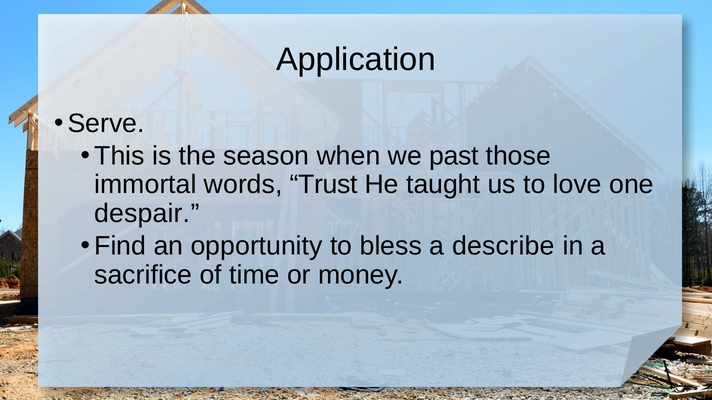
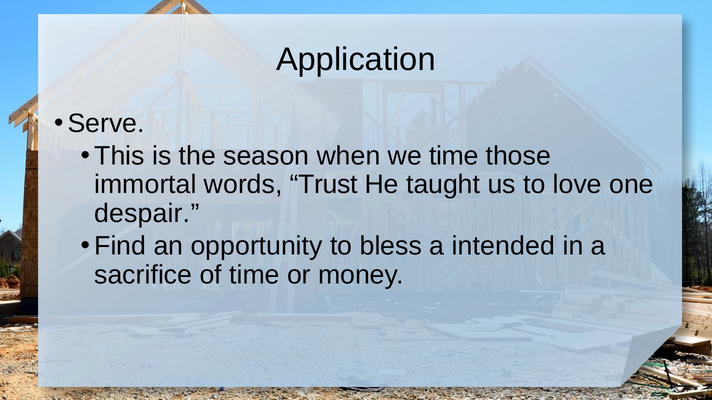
we past: past -> time
describe: describe -> intended
